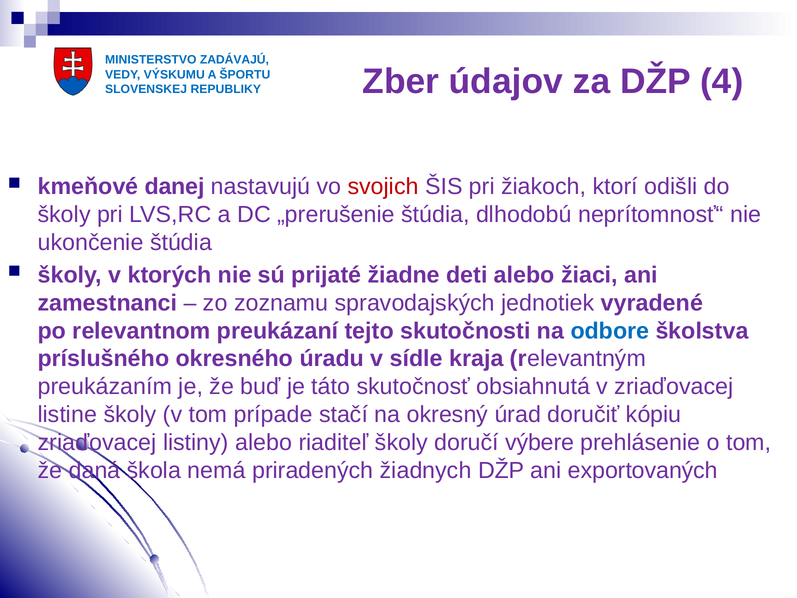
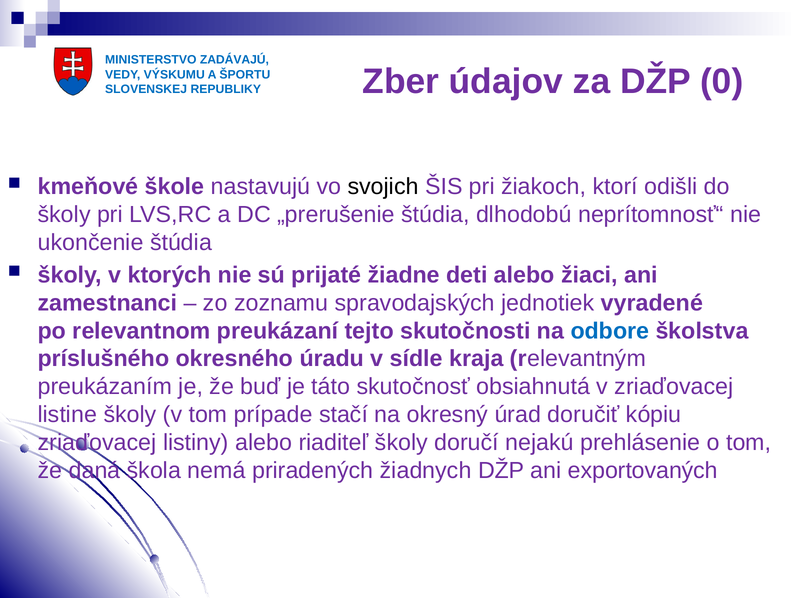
4: 4 -> 0
danej: danej -> škole
svojich colour: red -> black
výbere: výbere -> nejakú
